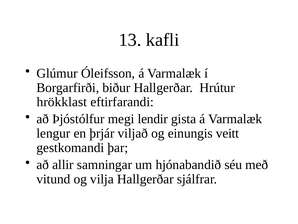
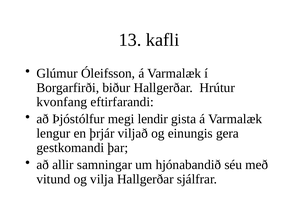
hrökklast: hrökklast -> kvonfang
veitt: veitt -> gera
